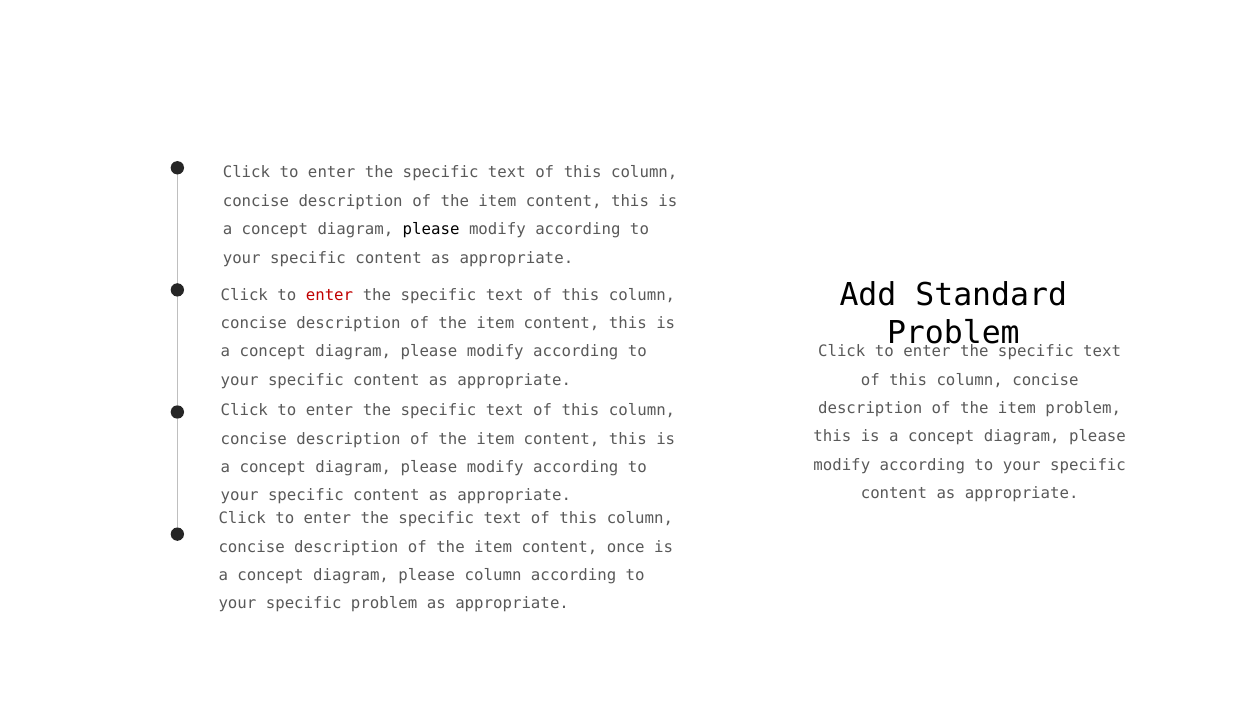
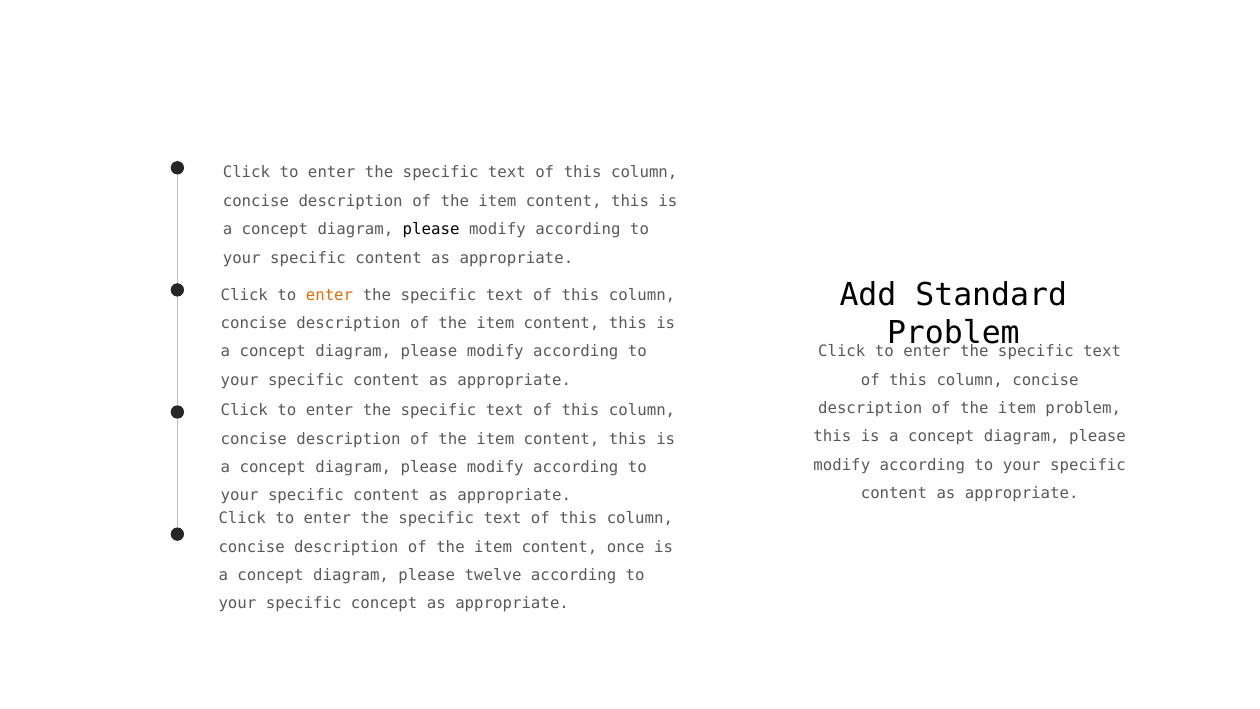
enter at (329, 295) colour: red -> orange
please column: column -> twelve
specific problem: problem -> concept
